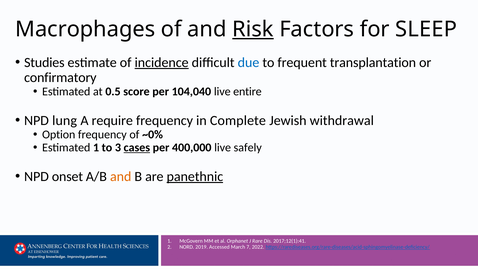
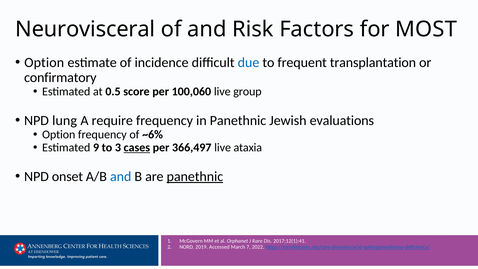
Macrophages: Macrophages -> Neurovisceral
Risk underline: present -> none
SLEEP: SLEEP -> MOST
Studies at (44, 62): Studies -> Option
incidence underline: present -> none
104,040: 104,040 -> 100,060
entire: entire -> group
in Complete: Complete -> Panethnic
withdrawal: withdrawal -> evaluations
~0%: ~0% -> ~6%
Estimated 1: 1 -> 9
400,000: 400,000 -> 366,497
safely: safely -> ataxia
and at (121, 176) colour: orange -> blue
